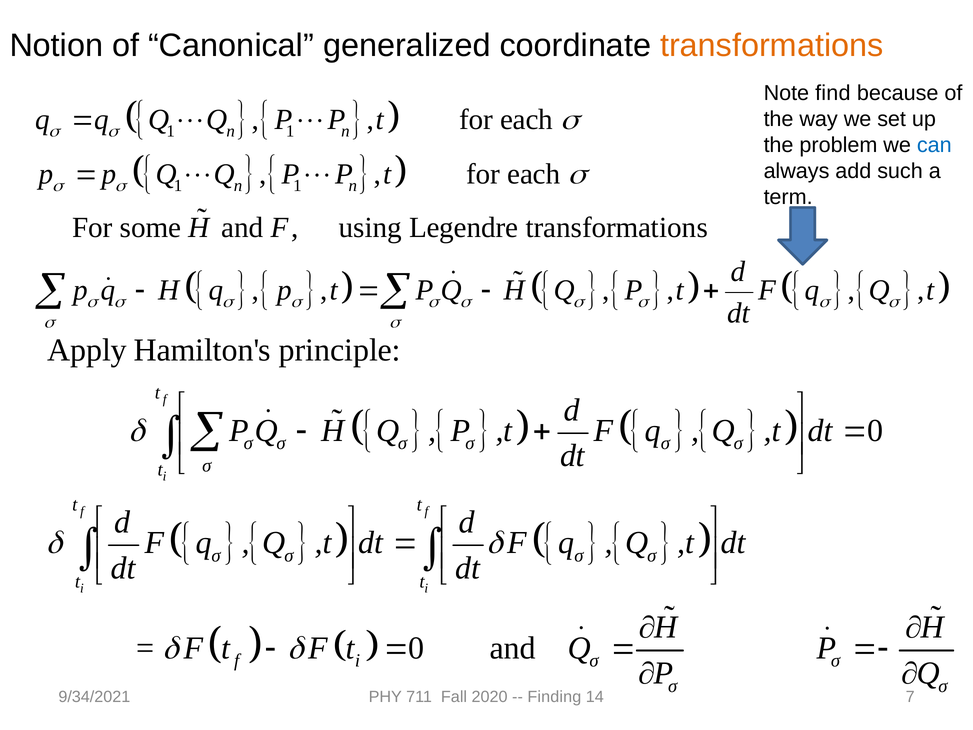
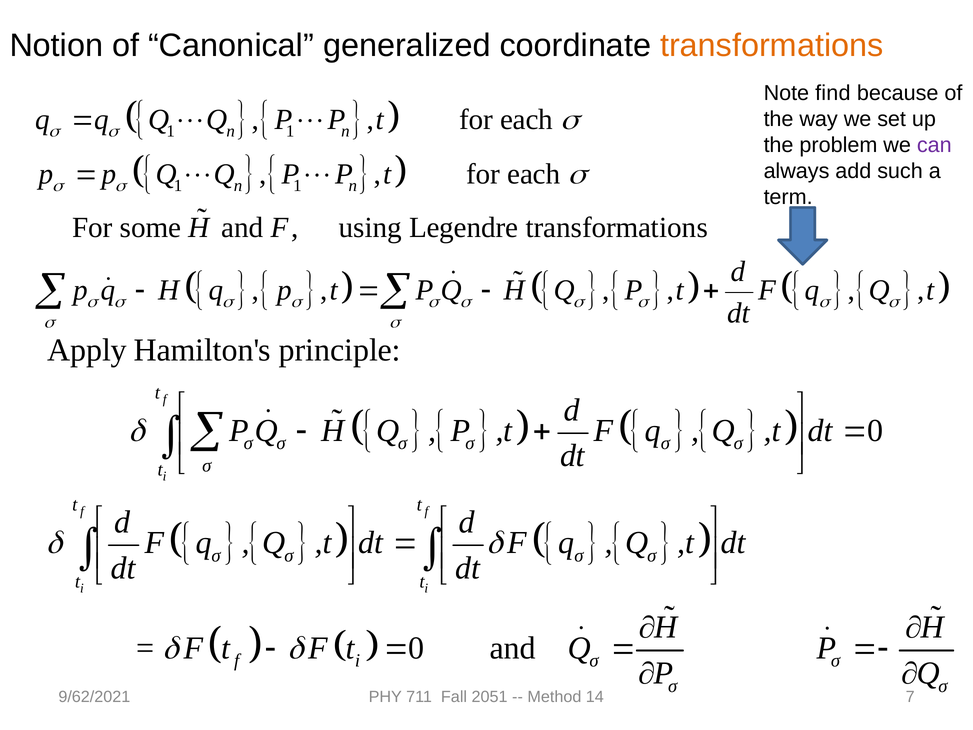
can colour: blue -> purple
9/34/2021: 9/34/2021 -> 9/62/2021
2020: 2020 -> 2051
Finding: Finding -> Method
